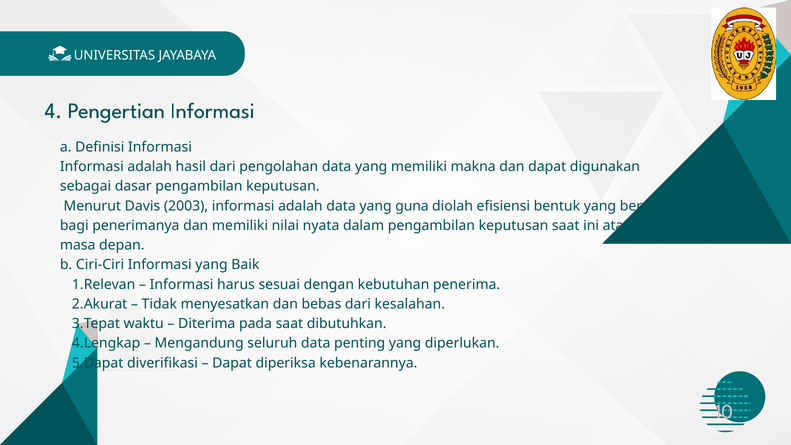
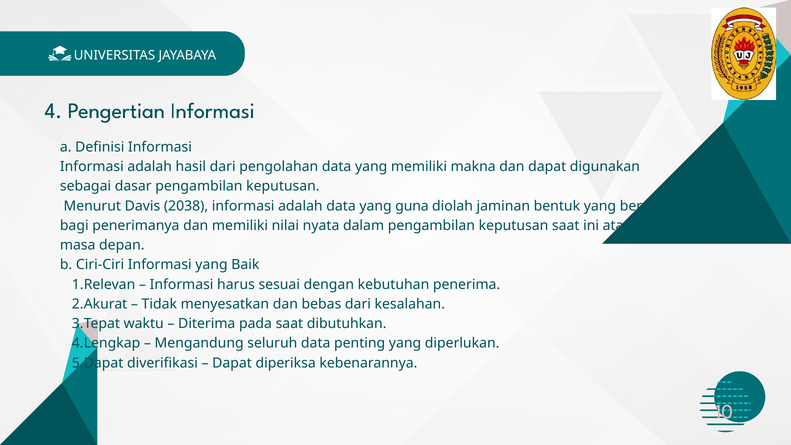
2003: 2003 -> 2038
efisiensi: efisiensi -> jaminan
